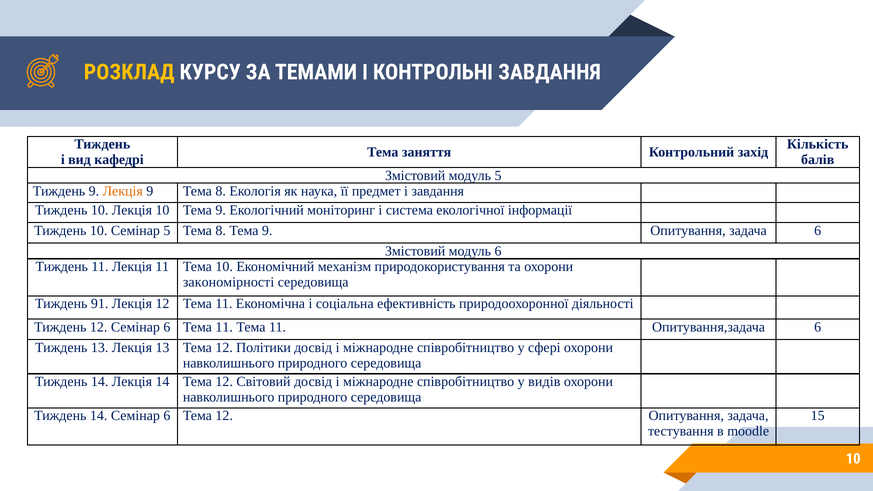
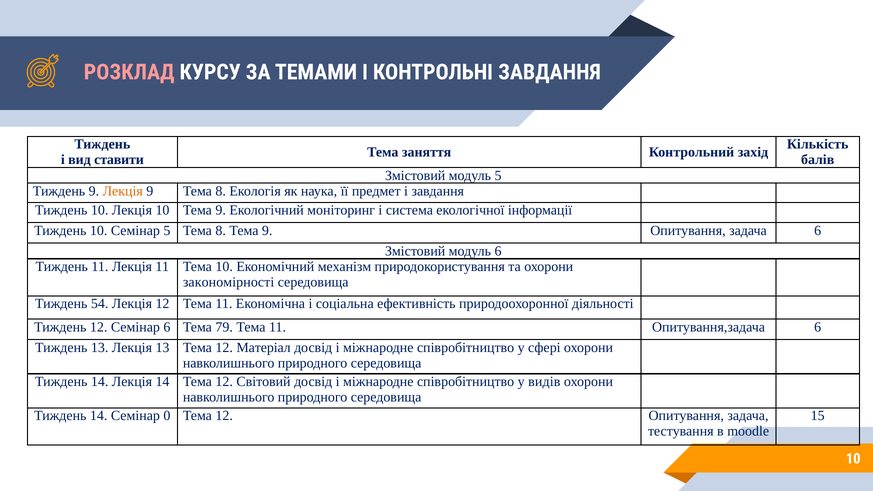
РОЗКЛАД colour: yellow -> pink
кафедрі: кафедрі -> ставити
91: 91 -> 54
6 Тема 11: 11 -> 79
Політики: Політики -> Матеріал
14 Семінар 6: 6 -> 0
